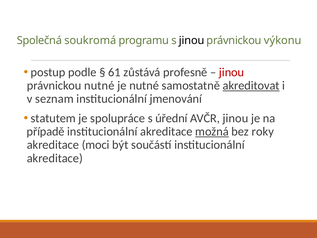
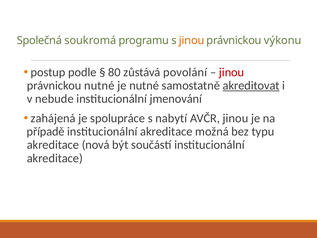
jinou at (192, 40) colour: black -> orange
61: 61 -> 80
profesně: profesně -> povolání
seznam: seznam -> nebude
statutem: statutem -> zahájená
úřední: úřední -> nabytí
možná underline: present -> none
roky: roky -> typu
moci: moci -> nová
